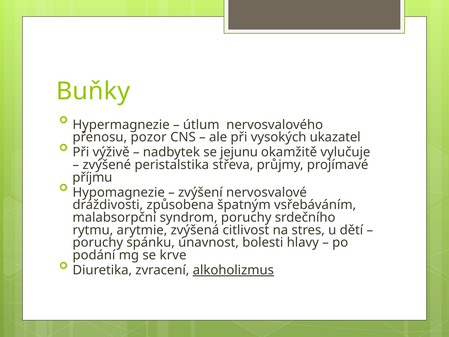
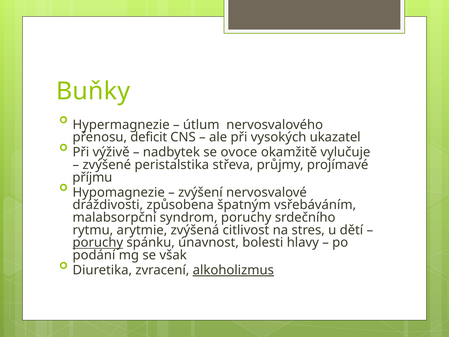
pozor: pozor -> deficit
jejunu: jejunu -> ovoce
poruchy at (98, 242) underline: none -> present
krve: krve -> však
